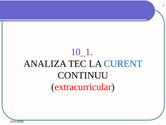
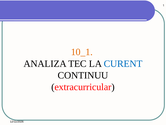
10_1 colour: purple -> orange
